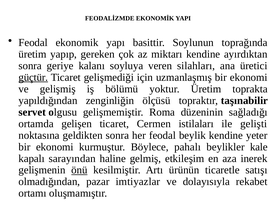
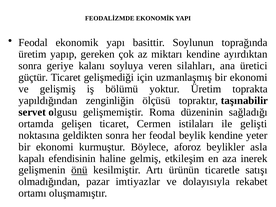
güçtür underline: present -> none
pahalı: pahalı -> aforoz
kale: kale -> asla
sarayından: sarayından -> efendisinin
